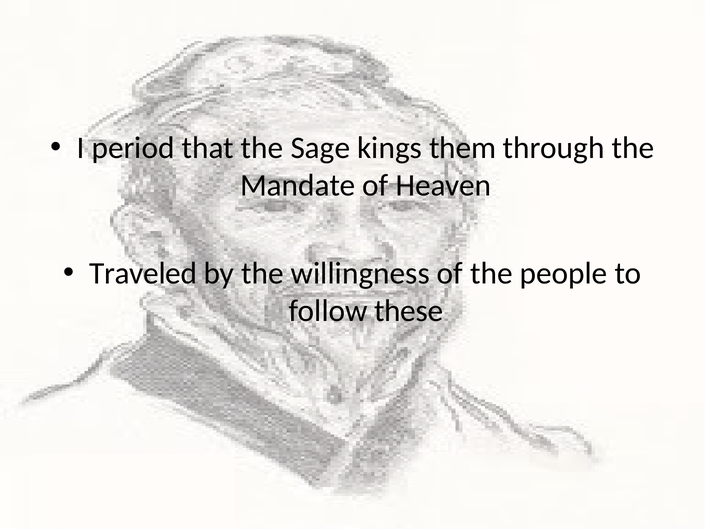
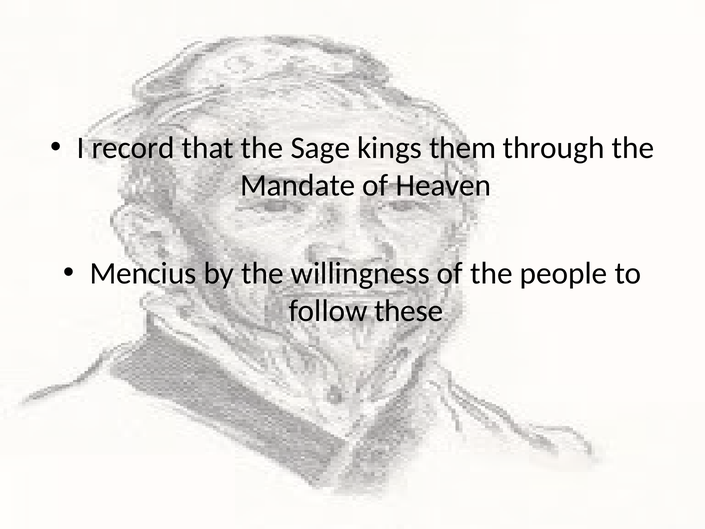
period: period -> record
Traveled: Traveled -> Mencius
